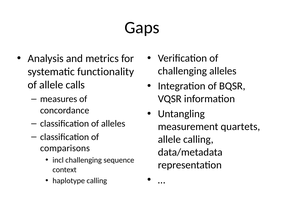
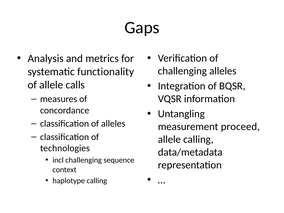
quartets: quartets -> proceed
comparisons: comparisons -> technologies
